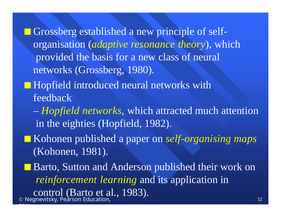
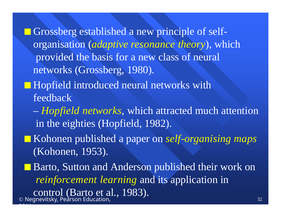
1981: 1981 -> 1953
